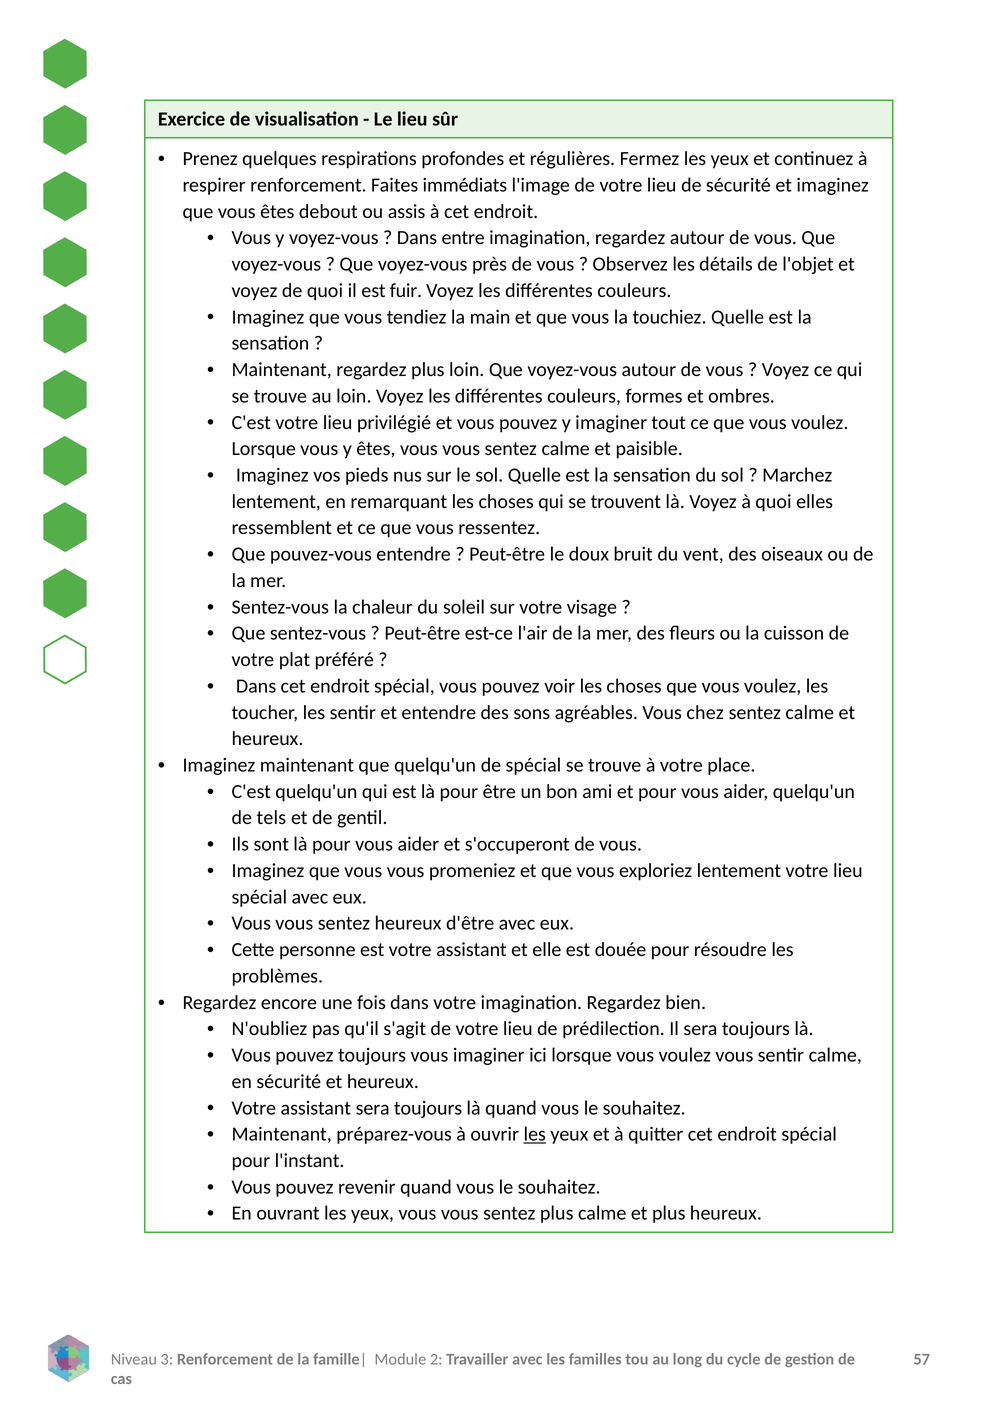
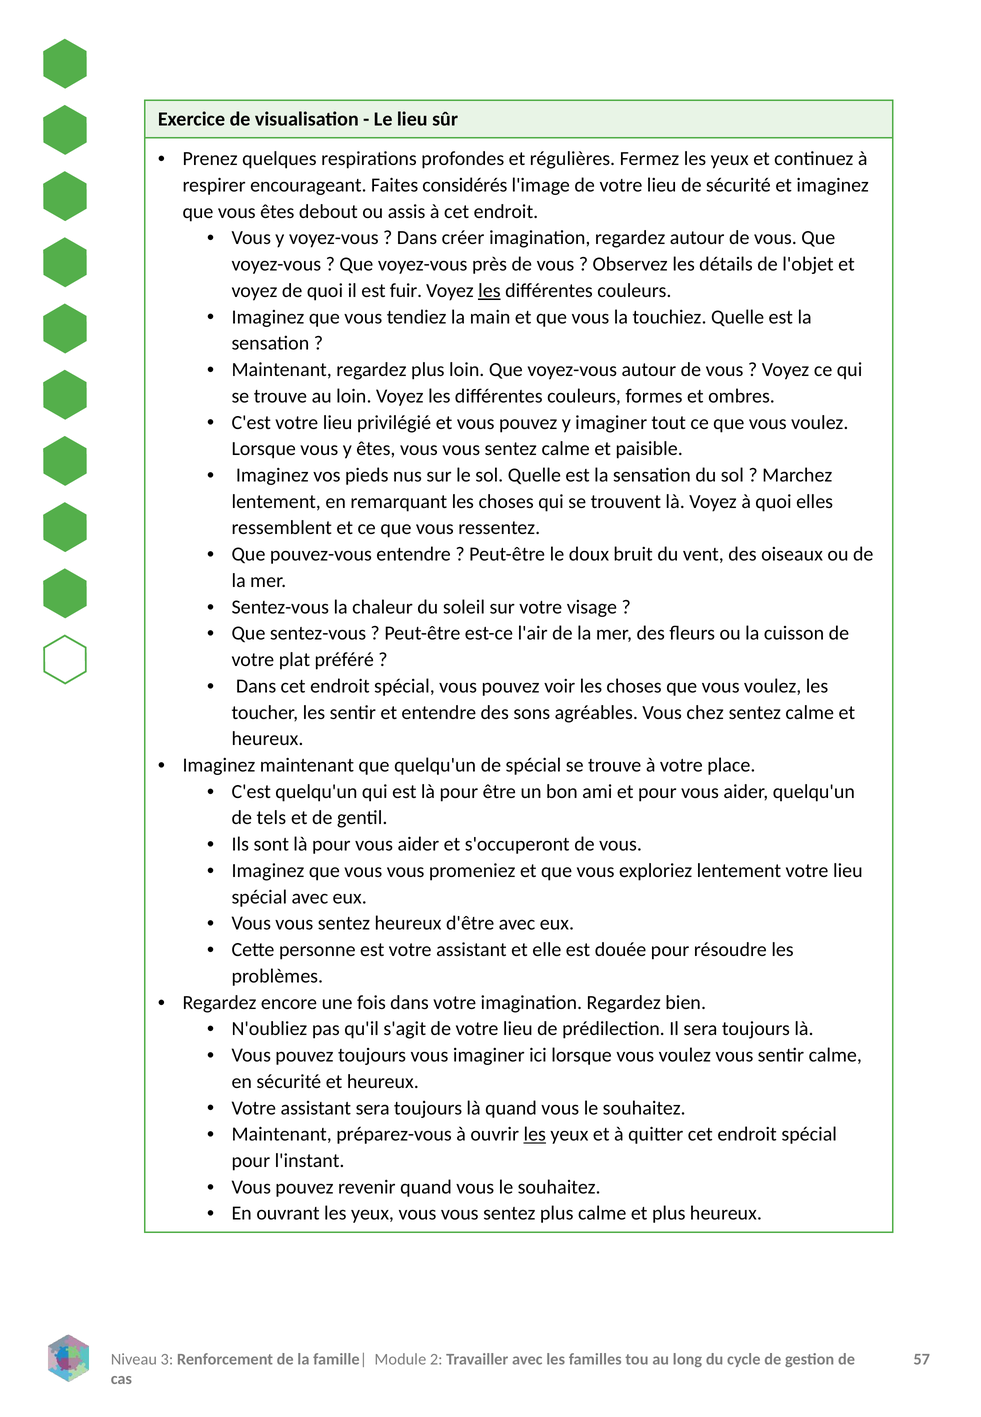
respirer renforcement: renforcement -> encourageant
immédiats: immédiats -> considérés
entre: entre -> créer
les at (489, 291) underline: none -> present
